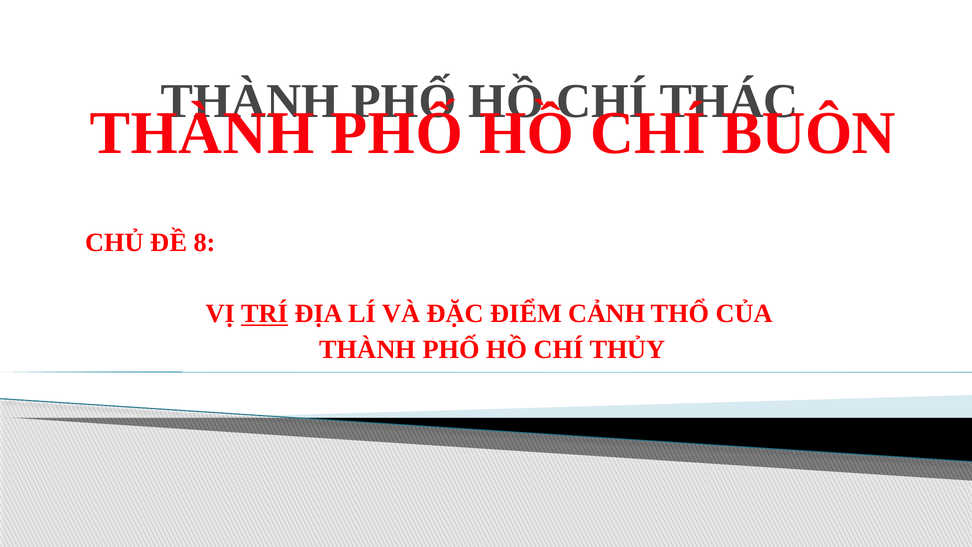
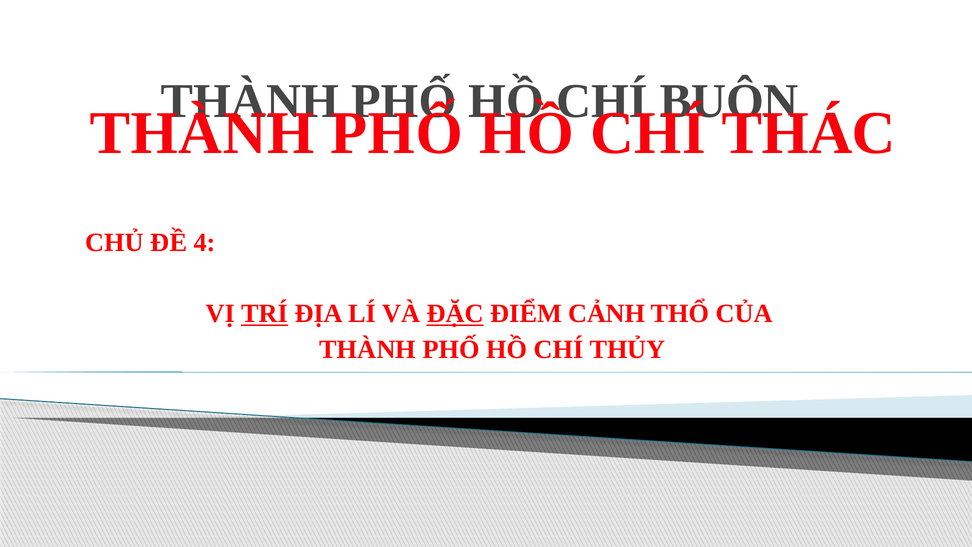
THÁC: THÁC -> BUÔN
BUÔN: BUÔN -> THÁC
8: 8 -> 4
ĐẶC underline: none -> present
